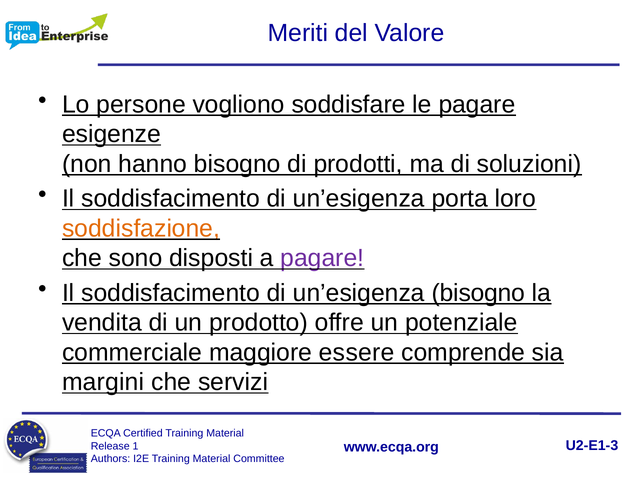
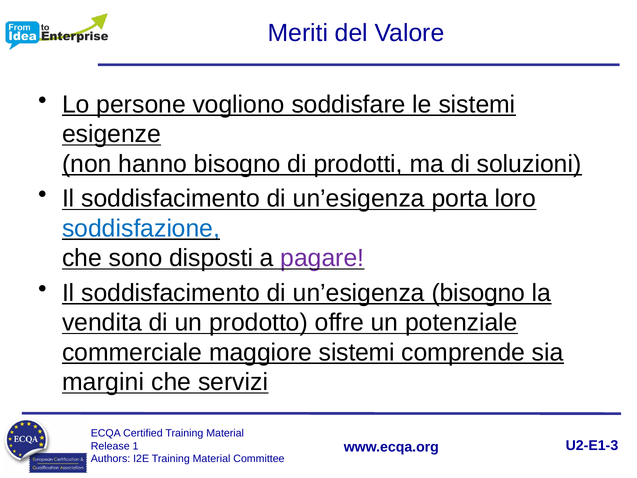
le pagare: pagare -> sistemi
soddisfazione colour: orange -> blue
maggiore essere: essere -> sistemi
